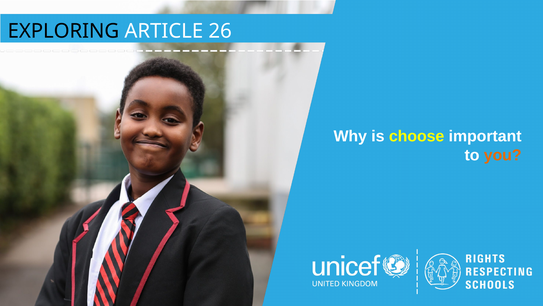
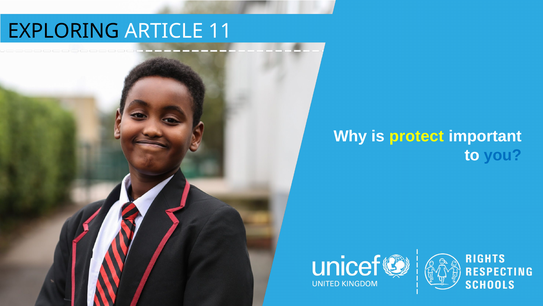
26: 26 -> 11
choose: choose -> protect
you colour: orange -> blue
